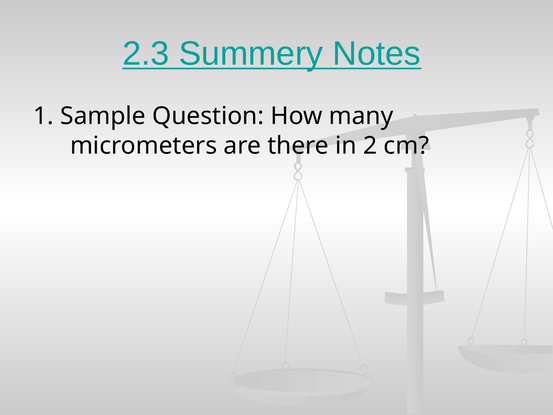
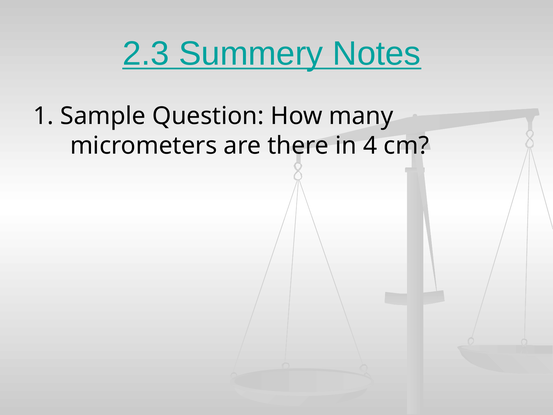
2: 2 -> 4
